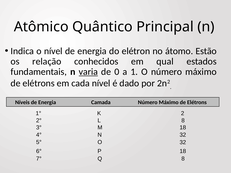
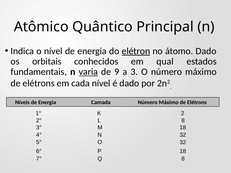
elétron underline: none -> present
átomo Estão: Estão -> Dado
relação: relação -> orbitais
0: 0 -> 9
1: 1 -> 3
